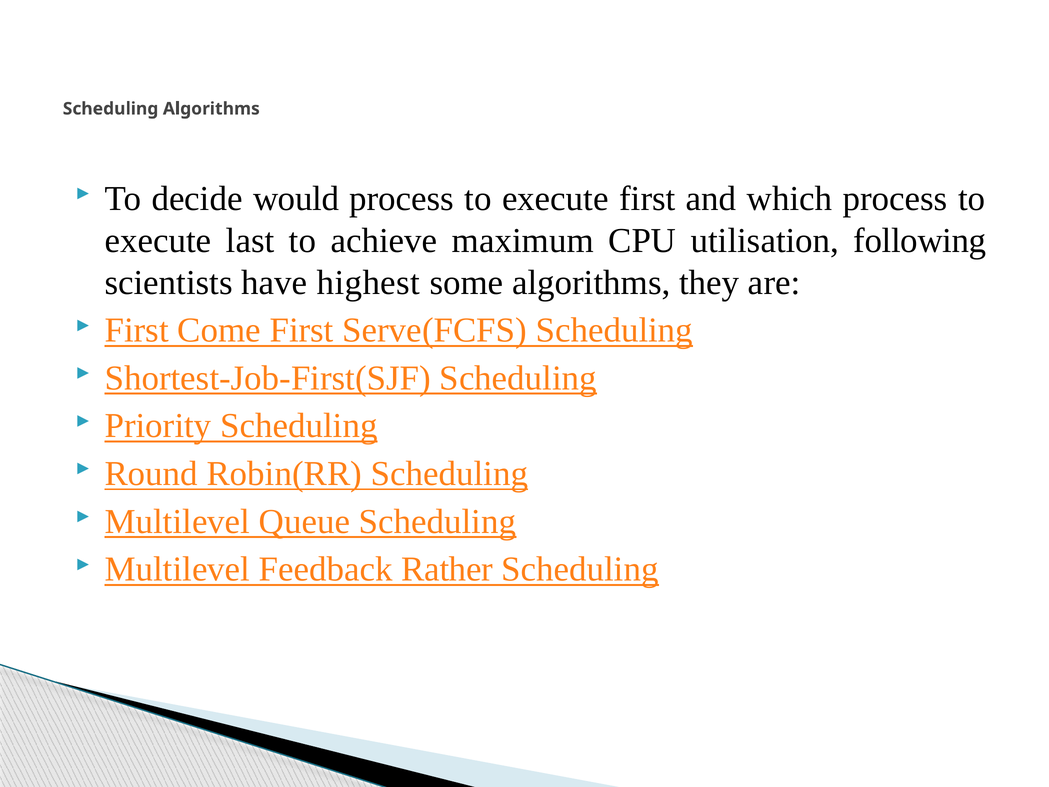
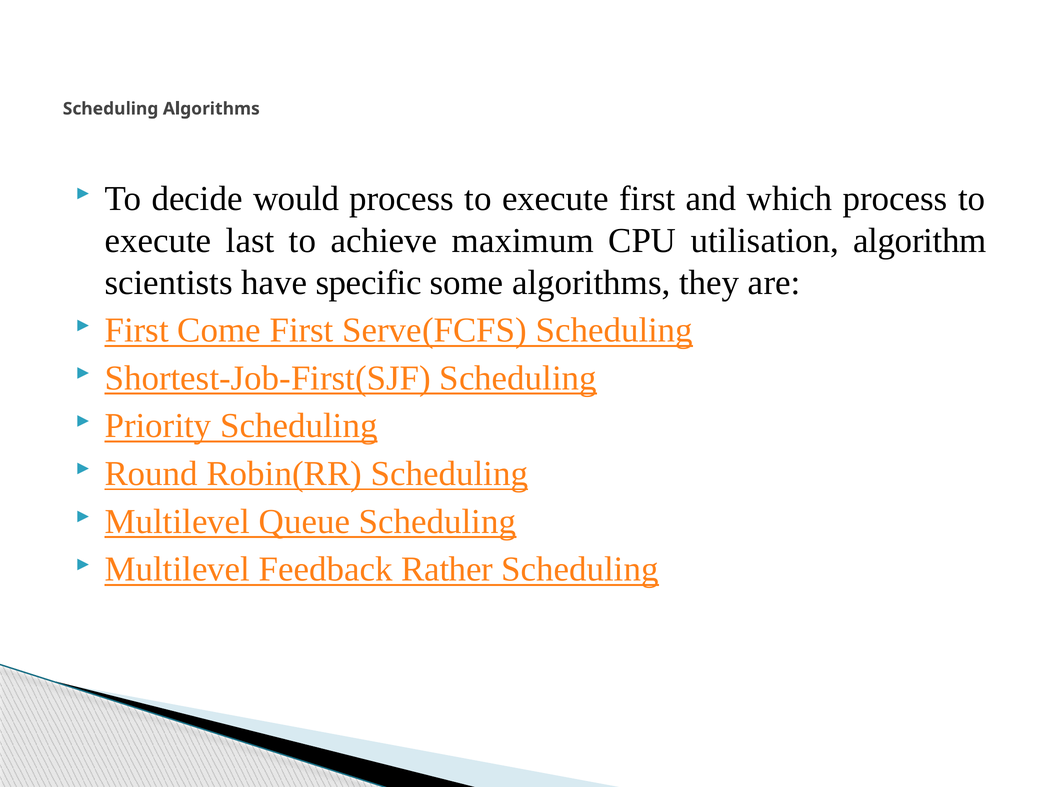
following: following -> algorithm
highest: highest -> specific
